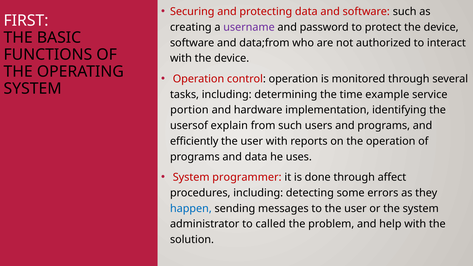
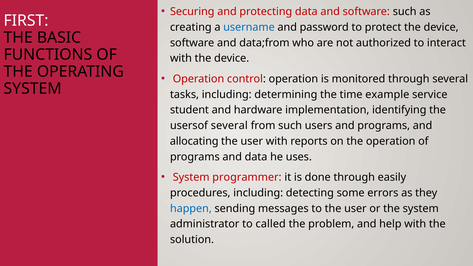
username colour: purple -> blue
portion: portion -> student
usersof explain: explain -> several
efficiently: efficiently -> allocating
affect: affect -> easily
